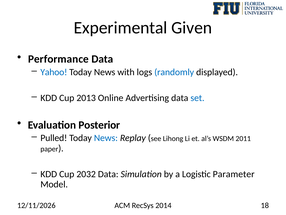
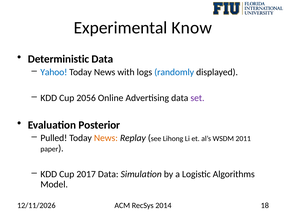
Given: Given -> Know
Performance: Performance -> Deterministic
2013: 2013 -> 2056
set colour: blue -> purple
News at (106, 138) colour: blue -> orange
2032: 2032 -> 2017
Parameter: Parameter -> Algorithms
